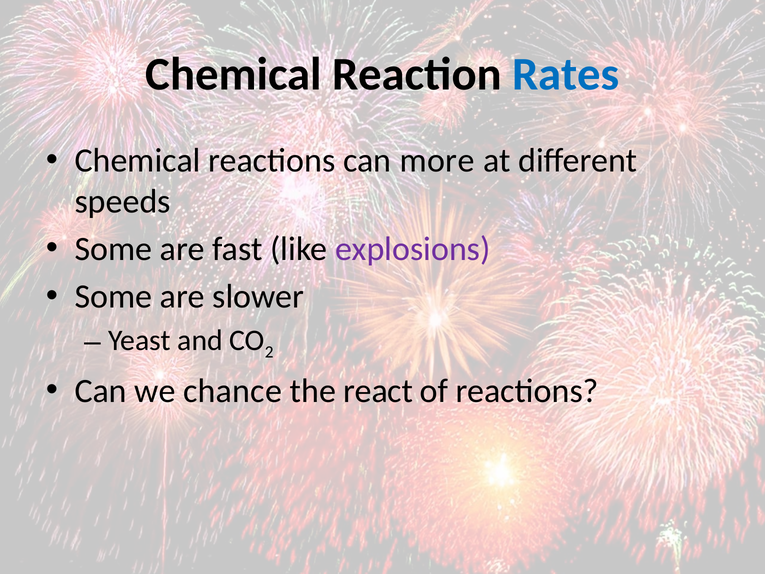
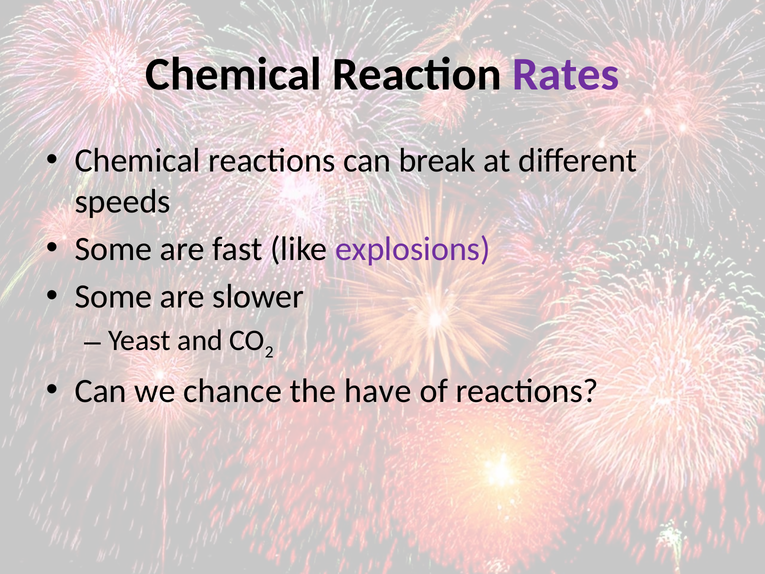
Rates colour: blue -> purple
more: more -> break
react: react -> have
